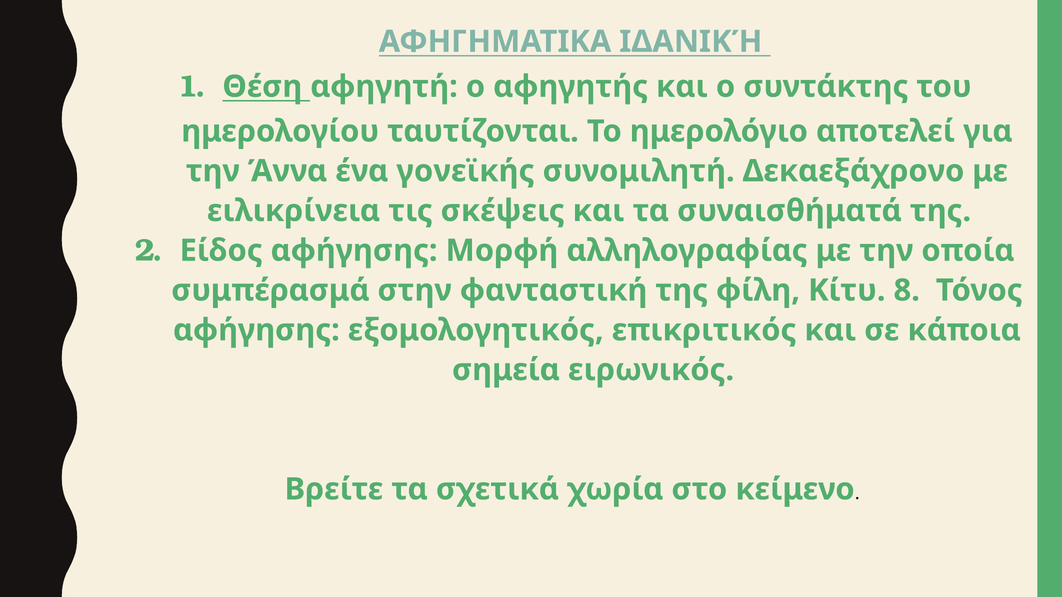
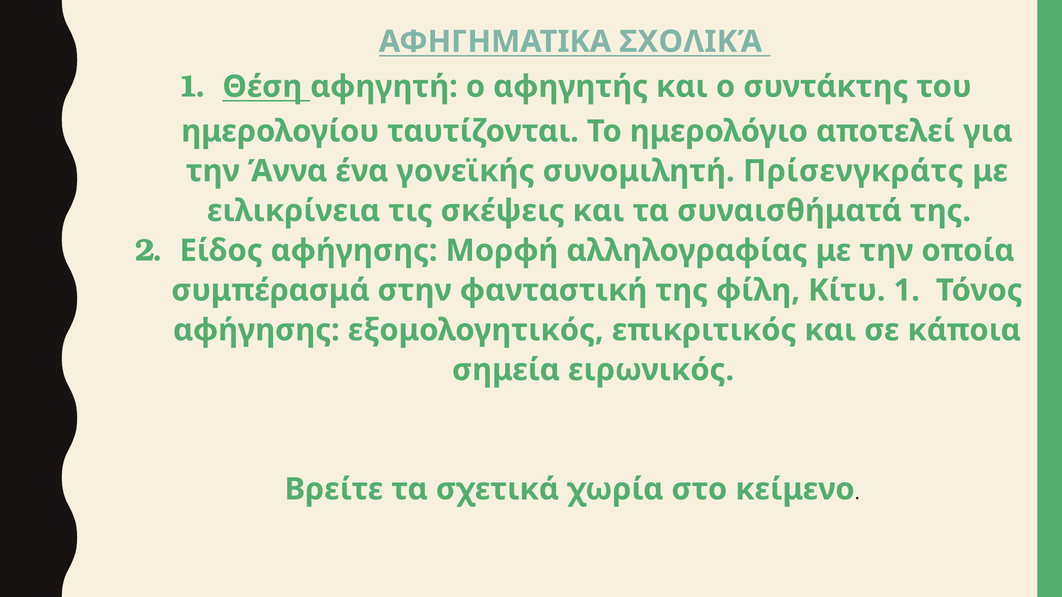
ΙΔΑΝΙΚΉ: ΙΔΑΝΙΚΉ -> ΣΧΟΛΙΚΆ
Δεκαεξάχρονο: Δεκαεξάχρονο -> Πρίσενγκράτς
Κίτυ 8: 8 -> 1
